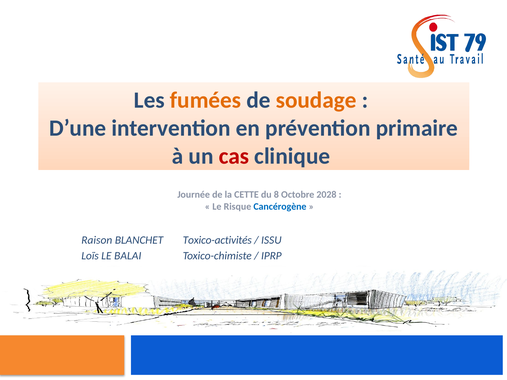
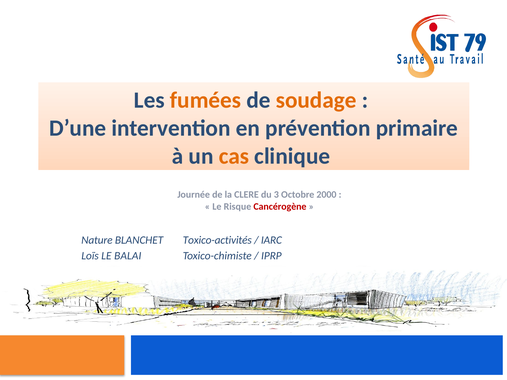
cas colour: red -> orange
CETTE: CETTE -> CLERE
8: 8 -> 3
2028: 2028 -> 2000
Cancérogène colour: blue -> red
Raison: Raison -> Nature
ISSU: ISSU -> IARC
